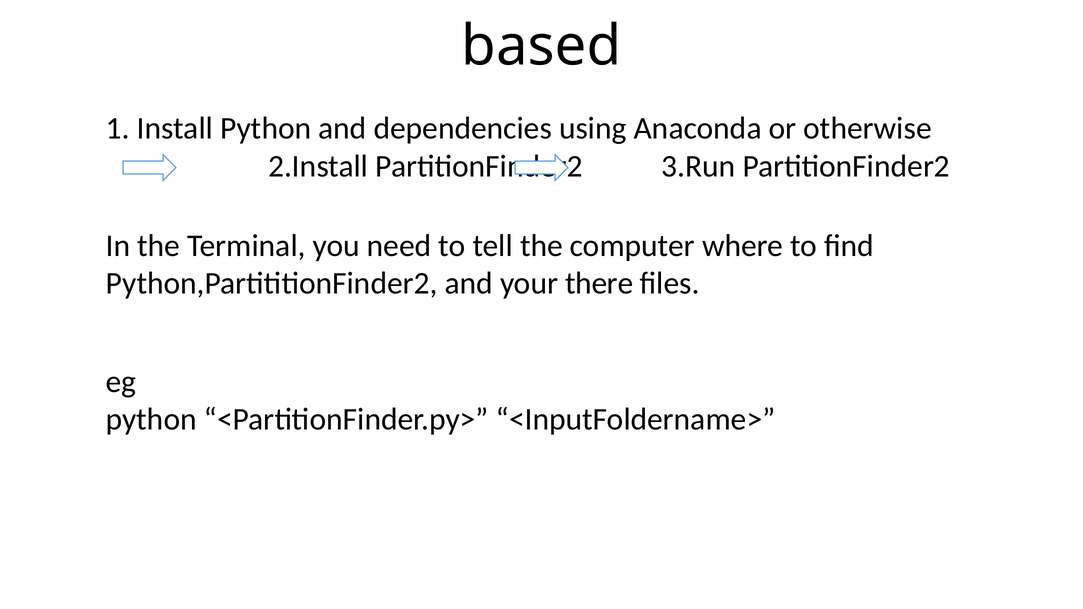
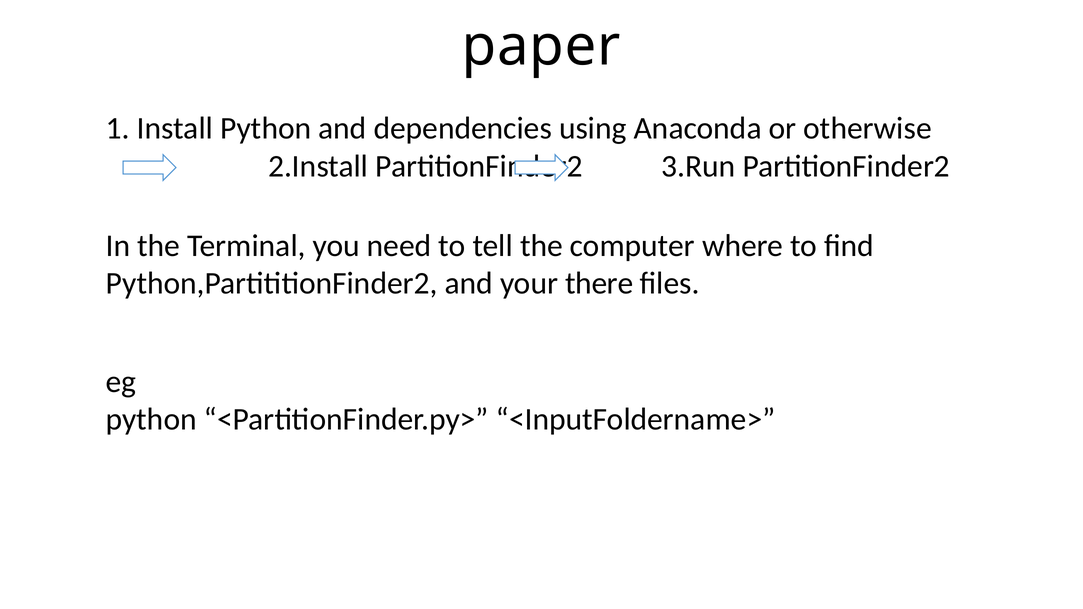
based: based -> paper
